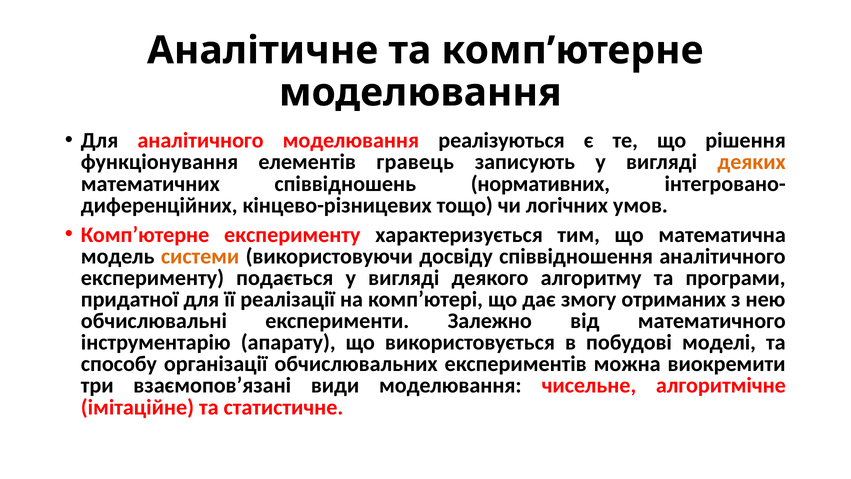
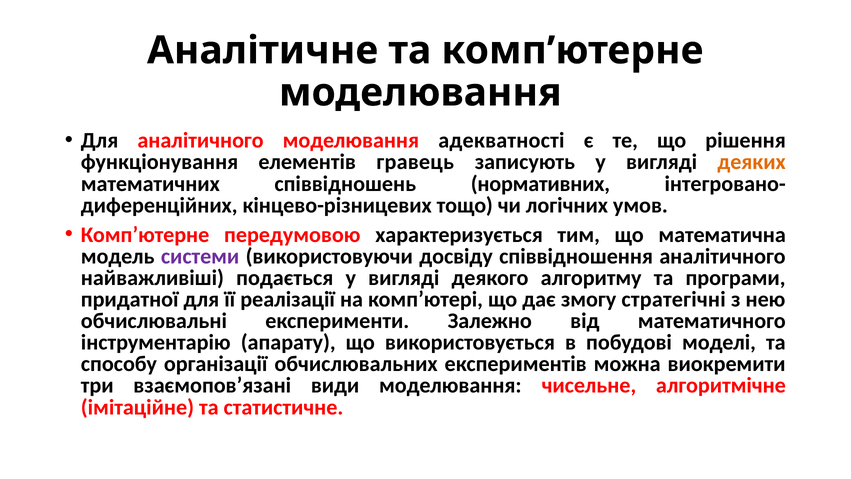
реалізуються: реалізуються -> адекватності
Комп’ютерне експерименту: експерименту -> передумовою
системи colour: orange -> purple
експерименту at (152, 278): експерименту -> найважливіші
отриманих: отриманих -> стратегічні
